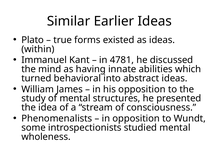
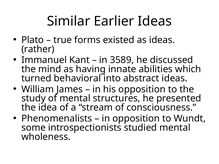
within: within -> rather
4781: 4781 -> 3589
